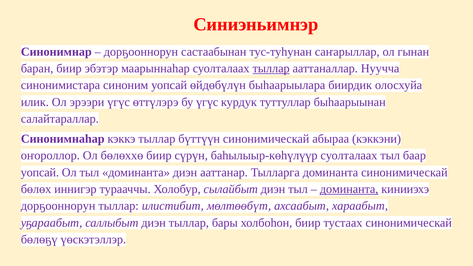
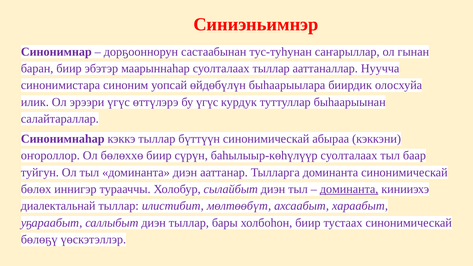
тыллар at (271, 69) underline: present -> none
уопсай at (40, 172): уопсай -> туйгун
дорҕооннорун at (58, 206): дорҕооннорун -> диалектальнай
